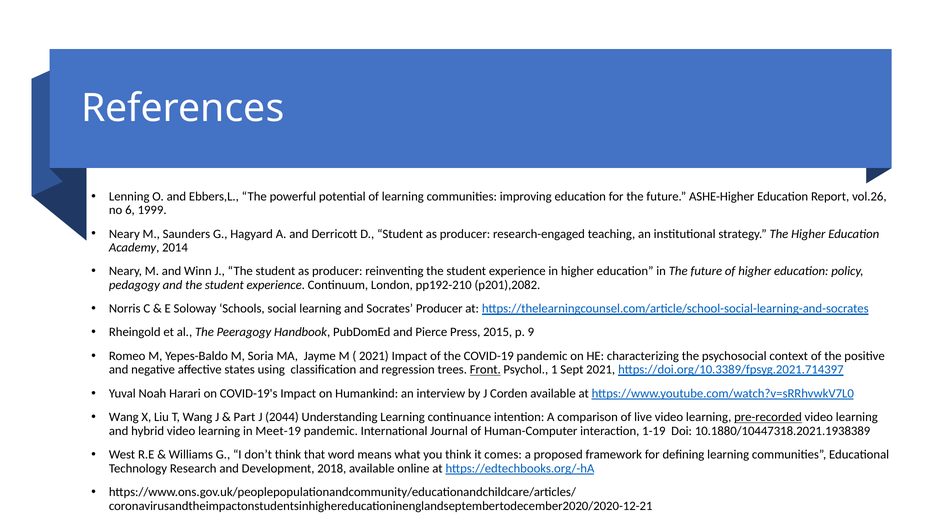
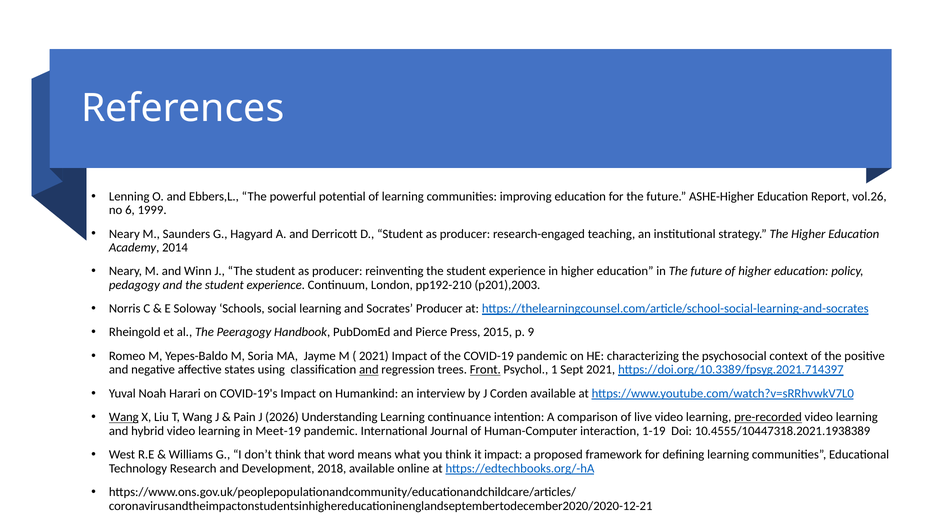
p201),2082: p201),2082 -> p201),2003
and at (369, 370) underline: none -> present
Wang at (124, 417) underline: none -> present
Part: Part -> Pain
2044: 2044 -> 2026
10.1880/10447318.2021.1938389: 10.1880/10447318.2021.1938389 -> 10.4555/10447318.2021.1938389
it comes: comes -> impact
